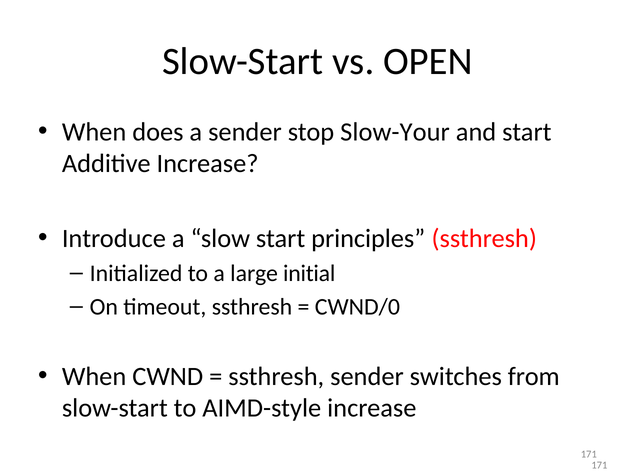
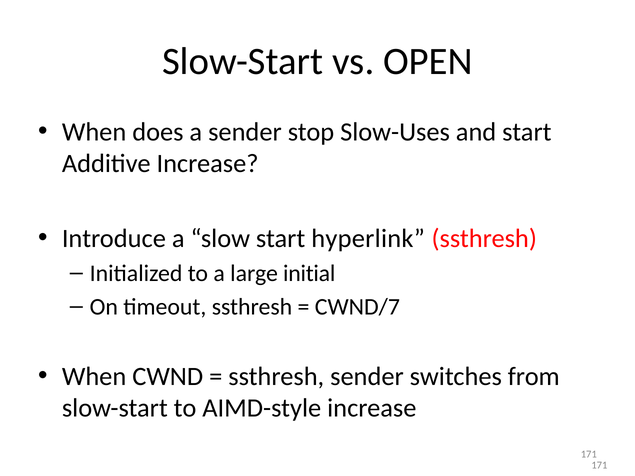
Slow-Your: Slow-Your -> Slow-Uses
principles: principles -> hyperlink
CWND/0: CWND/0 -> CWND/7
